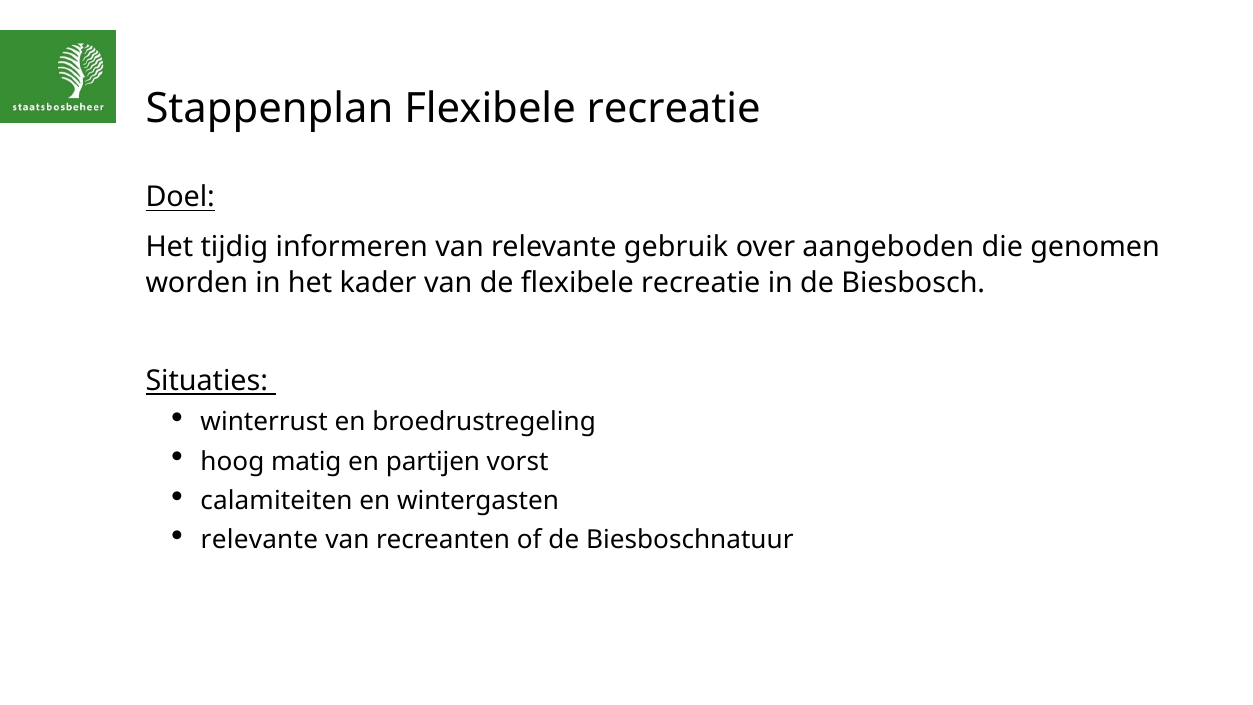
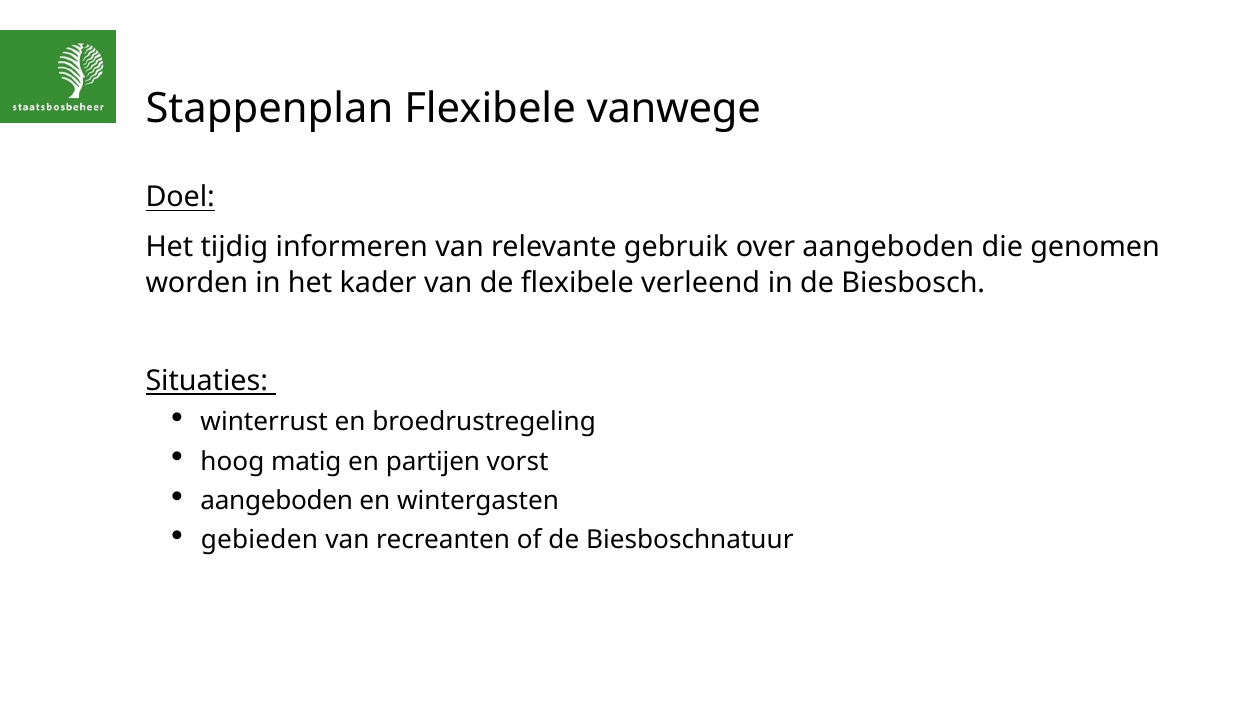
Stappenplan Flexibele recreatie: recreatie -> vanwege
de flexibele recreatie: recreatie -> verleend
calamiteiten at (277, 501): calamiteiten -> aangeboden
relevante at (259, 540): relevante -> gebieden
